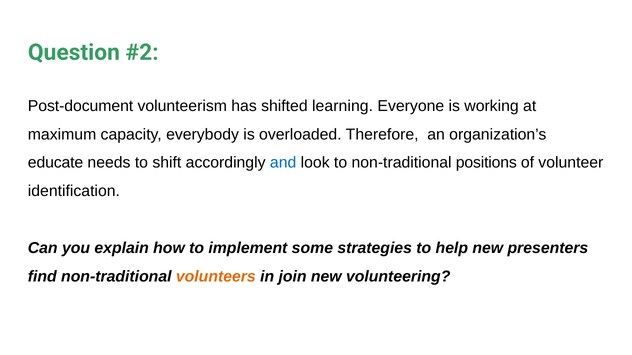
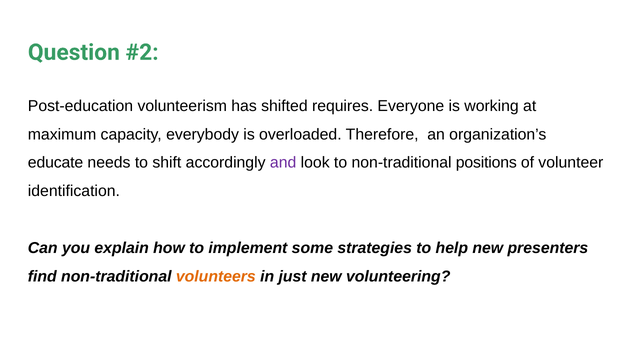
Post-document: Post-document -> Post-education
learning: learning -> requires
and colour: blue -> purple
join: join -> just
